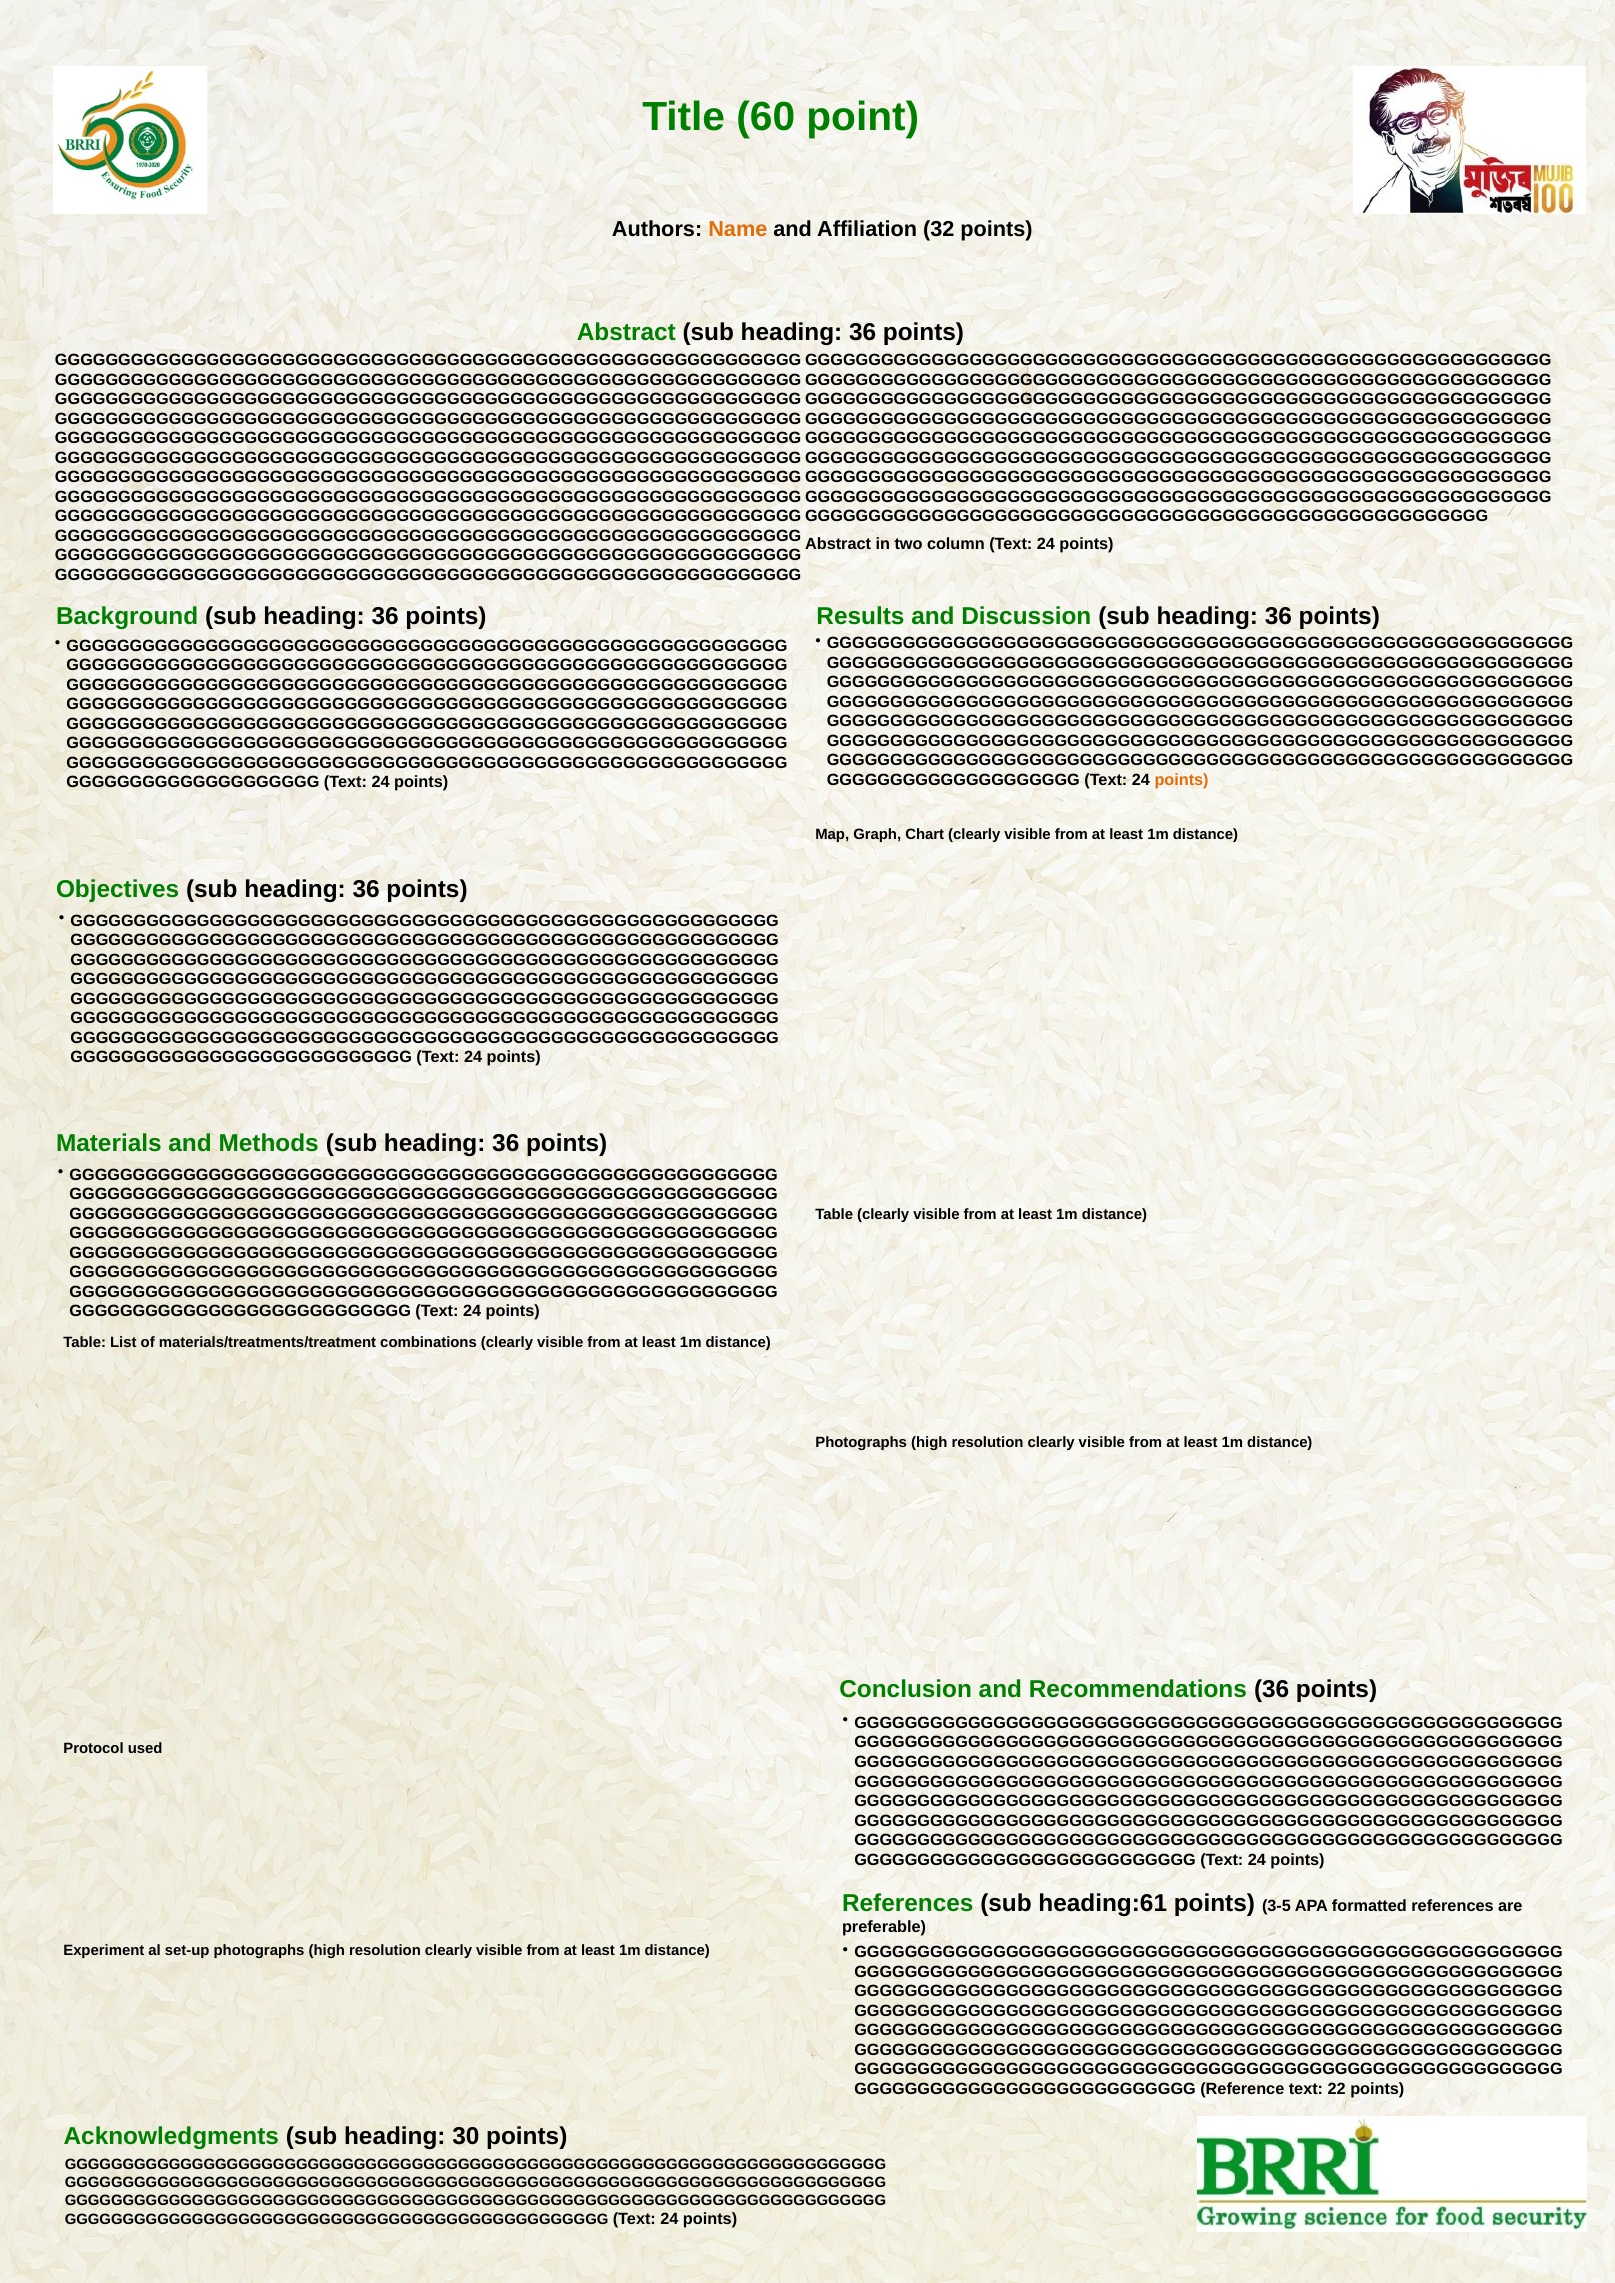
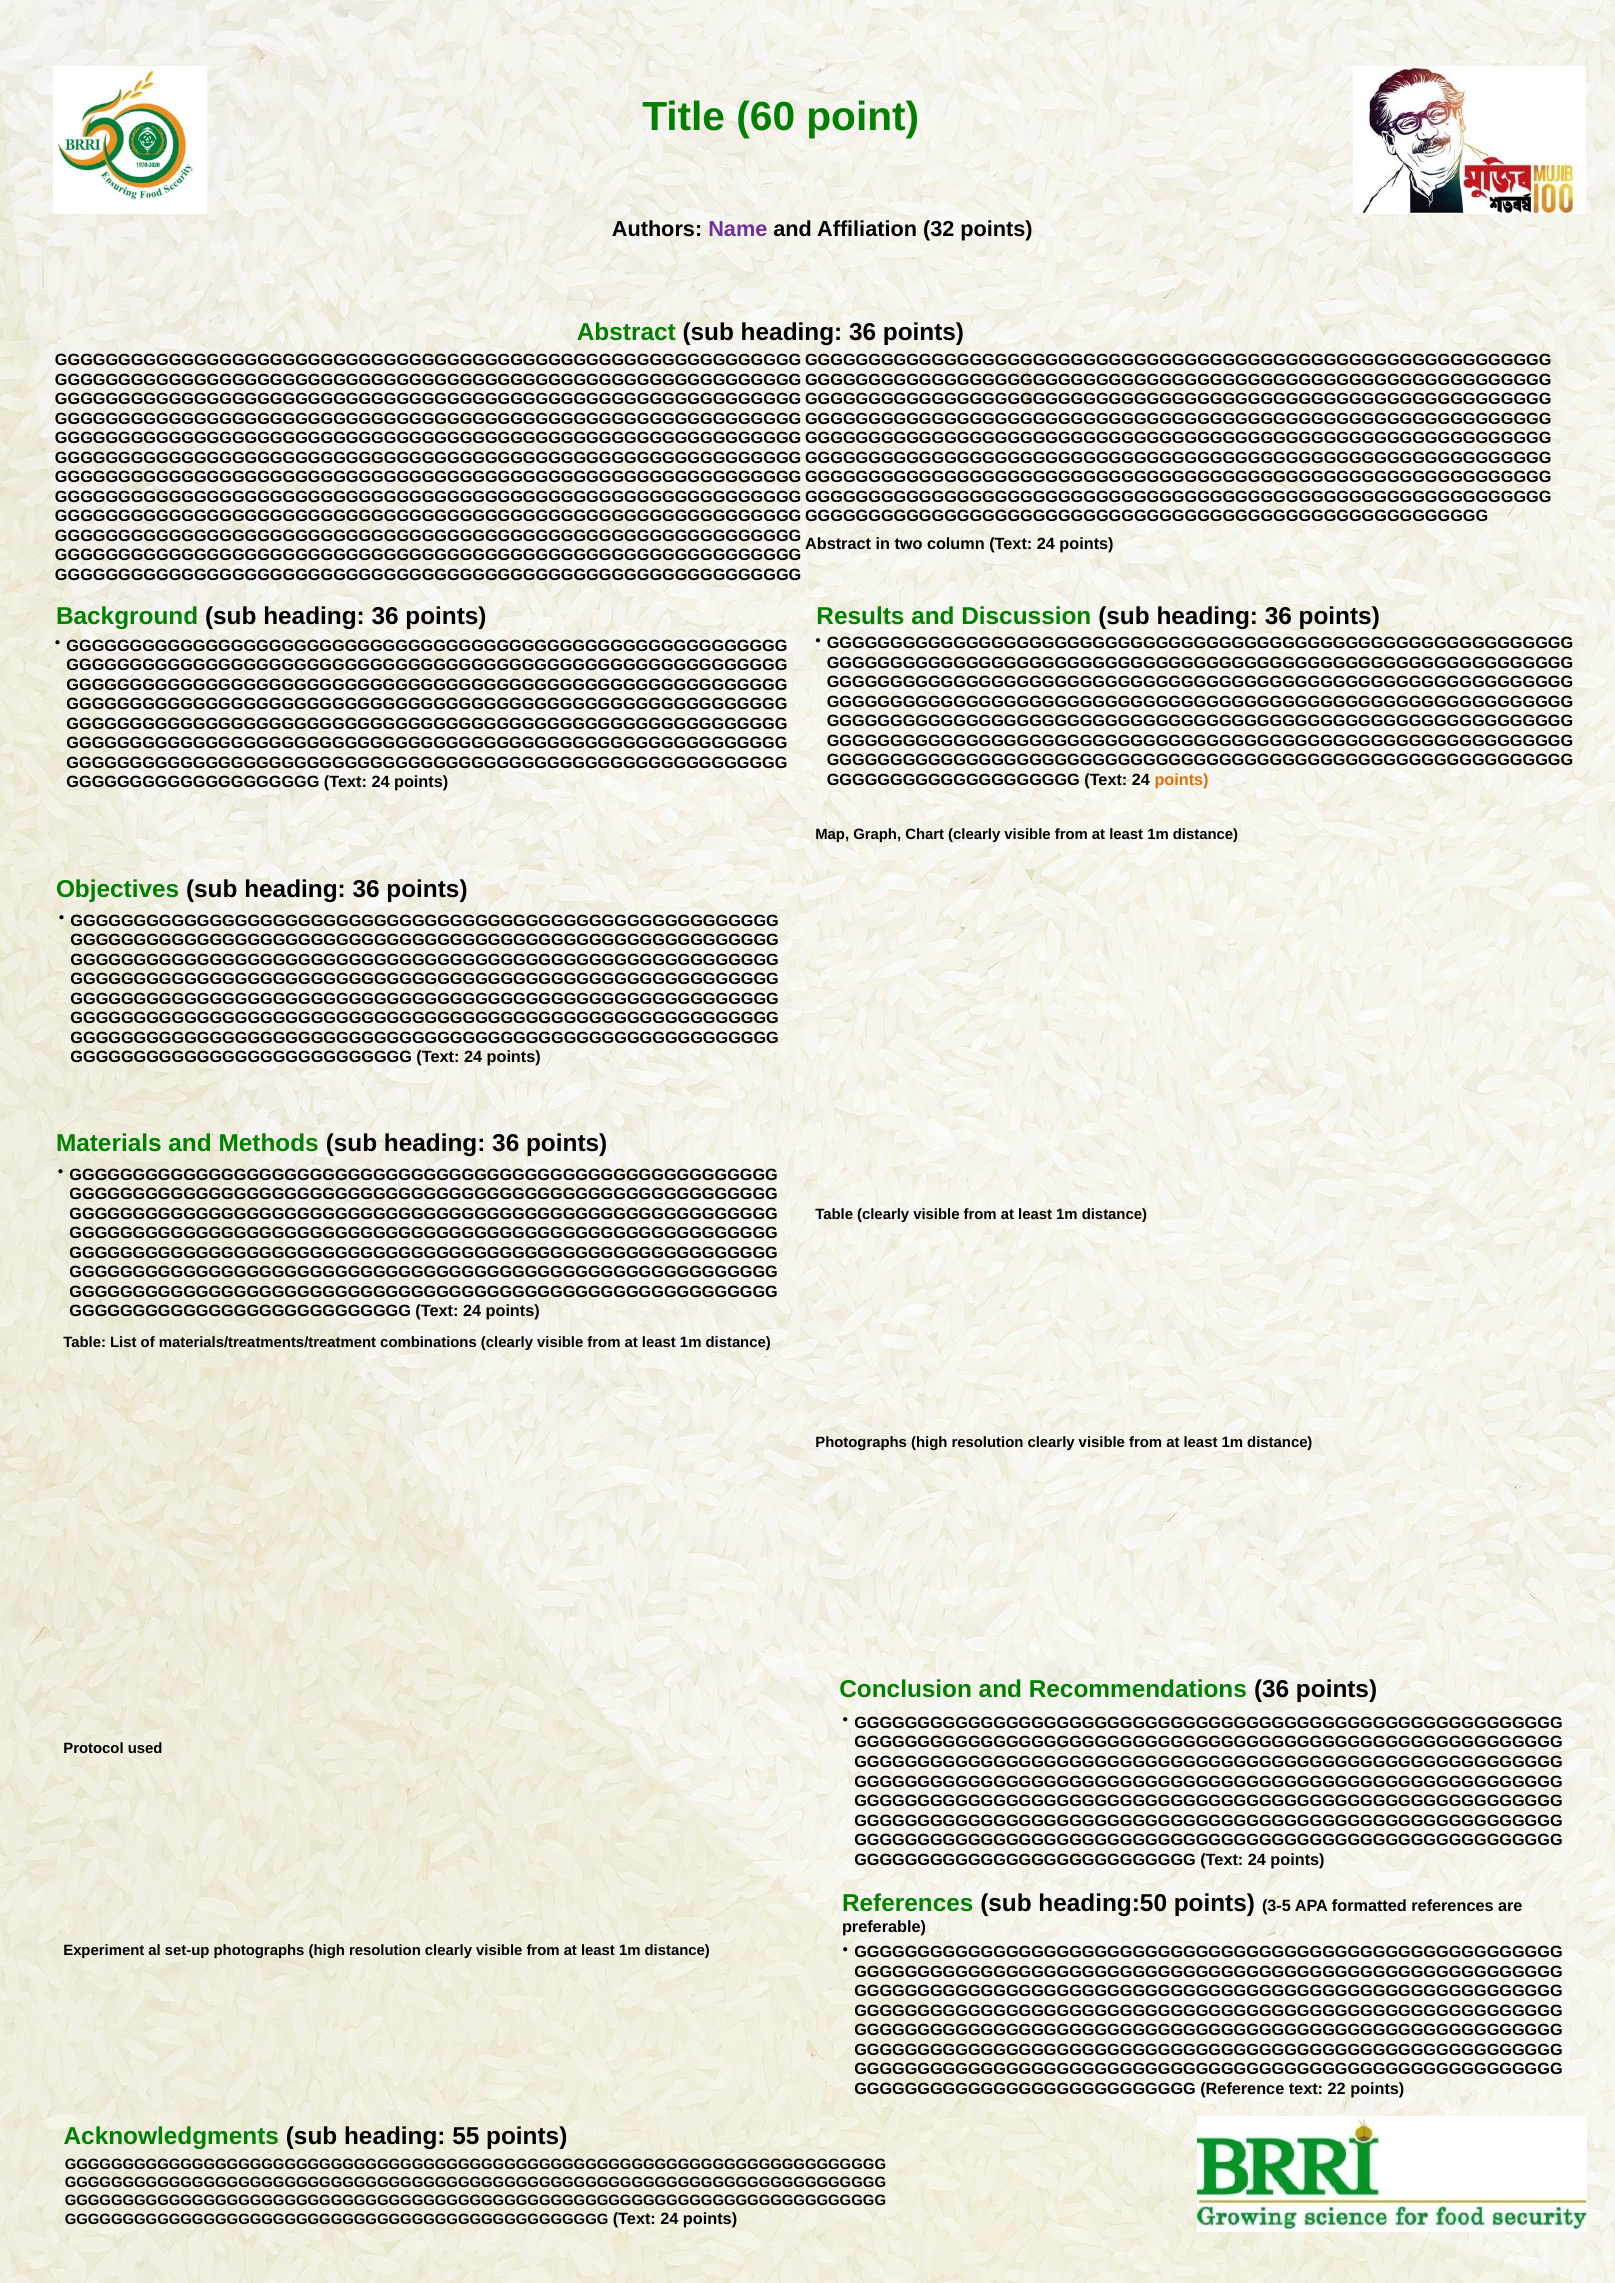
Name colour: orange -> purple
heading:61: heading:61 -> heading:50
30: 30 -> 55
